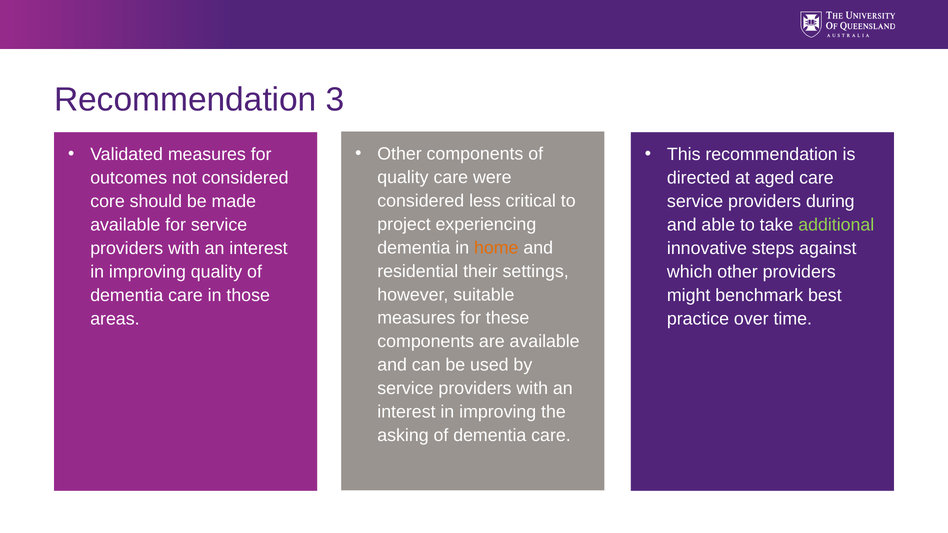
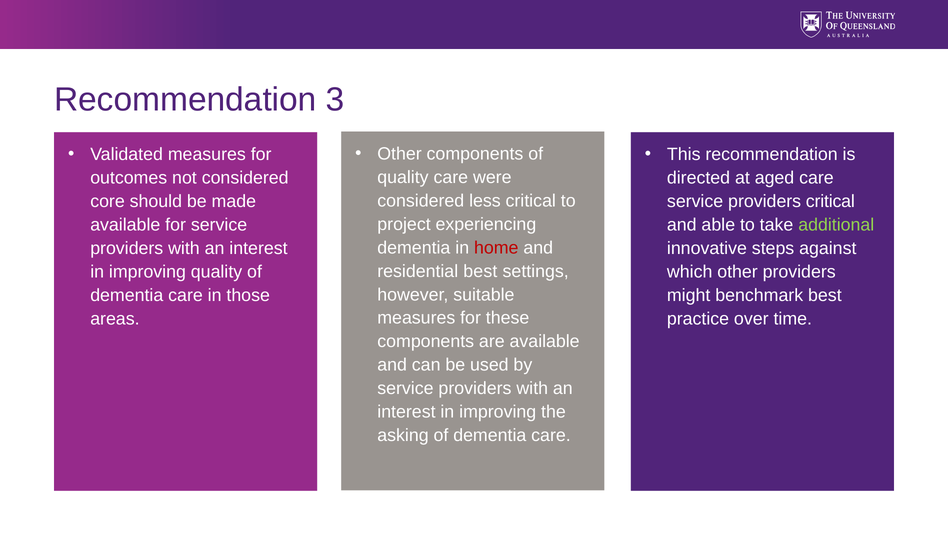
providers during: during -> critical
home colour: orange -> red
residential their: their -> best
